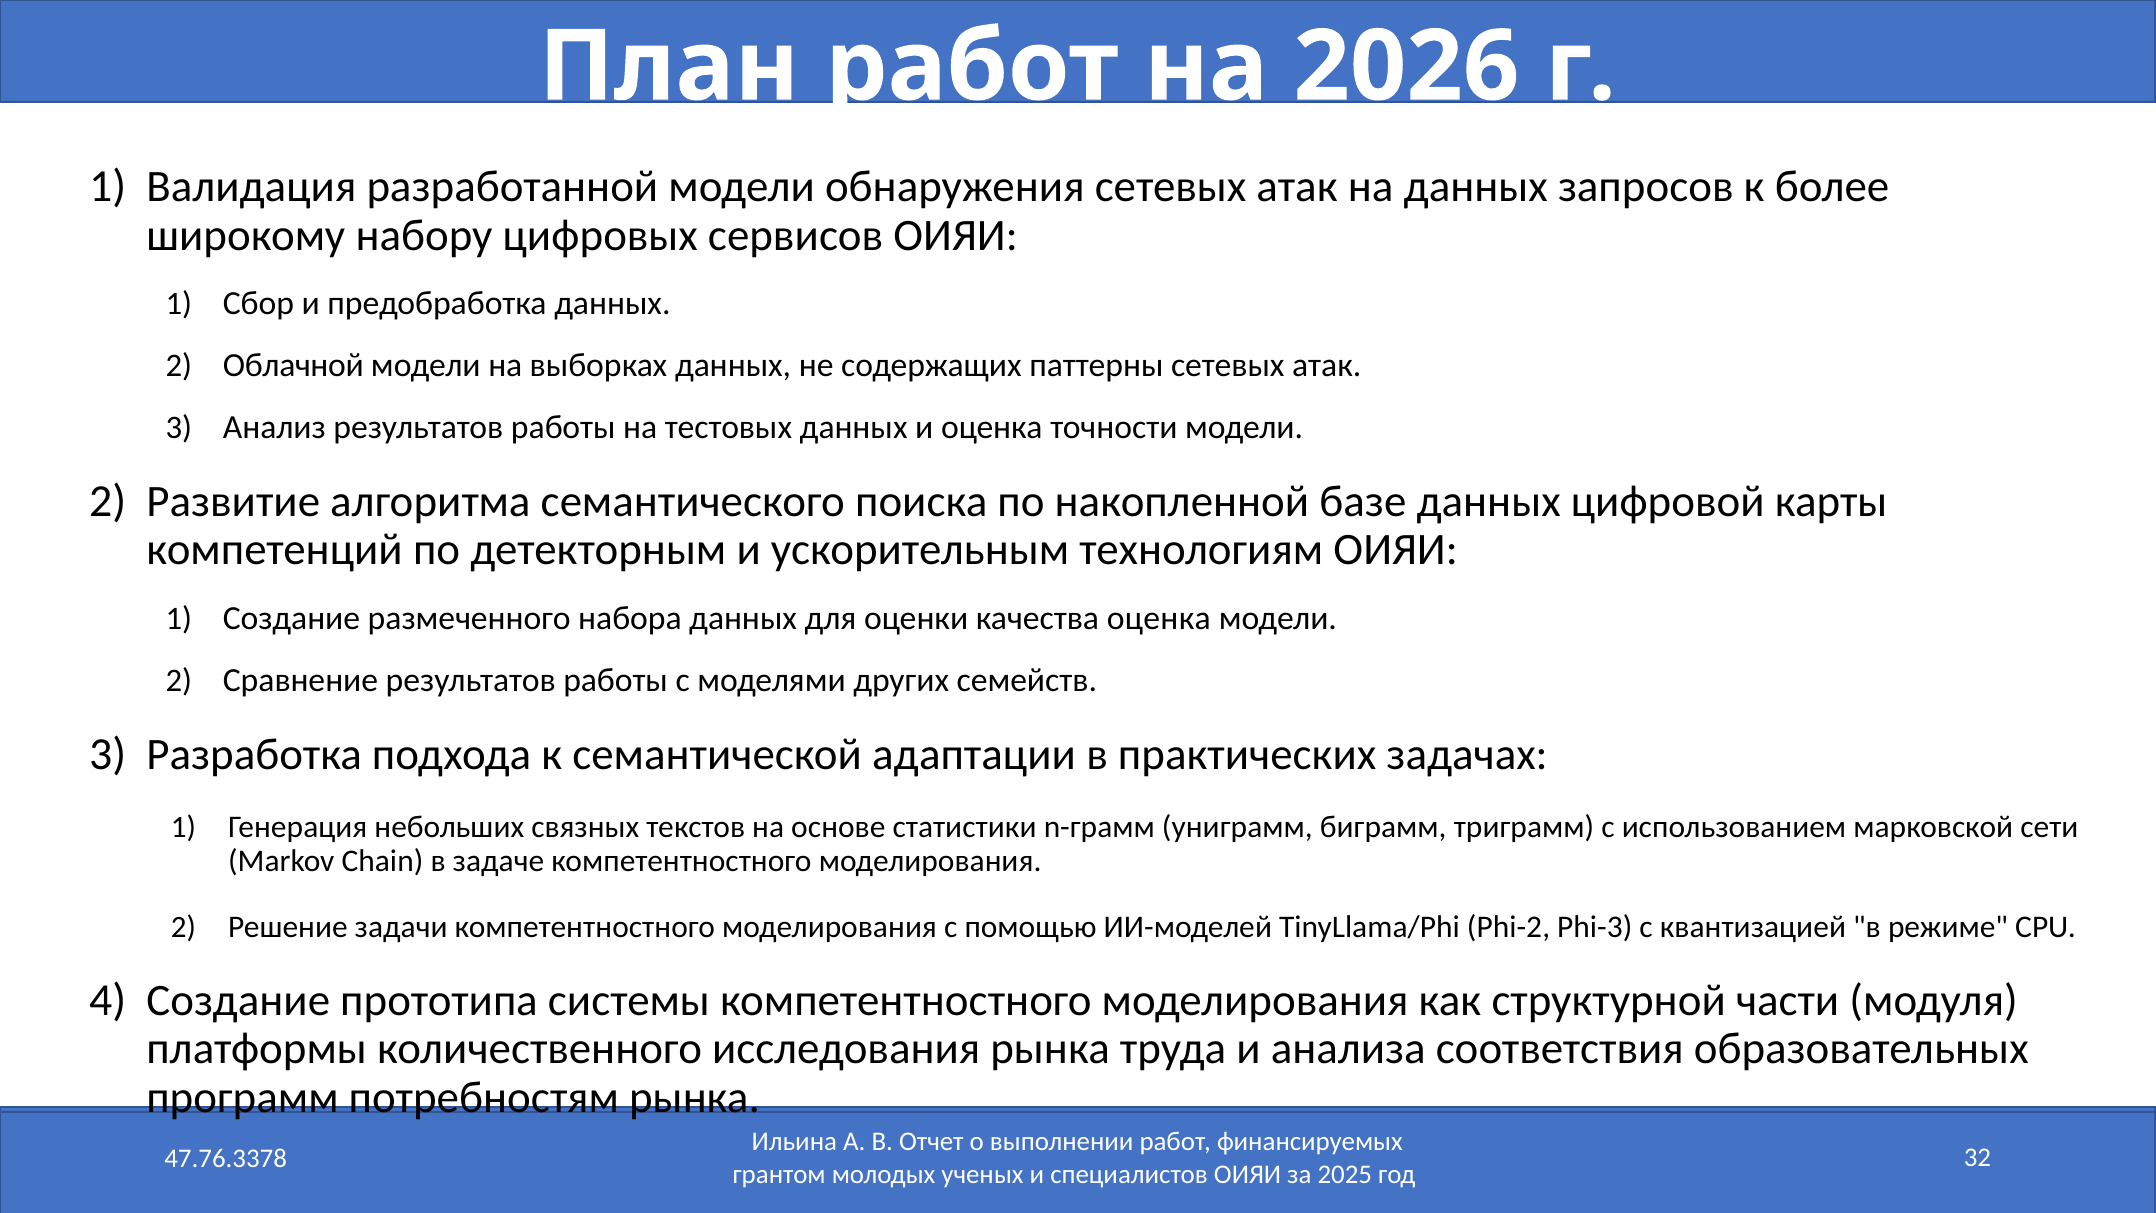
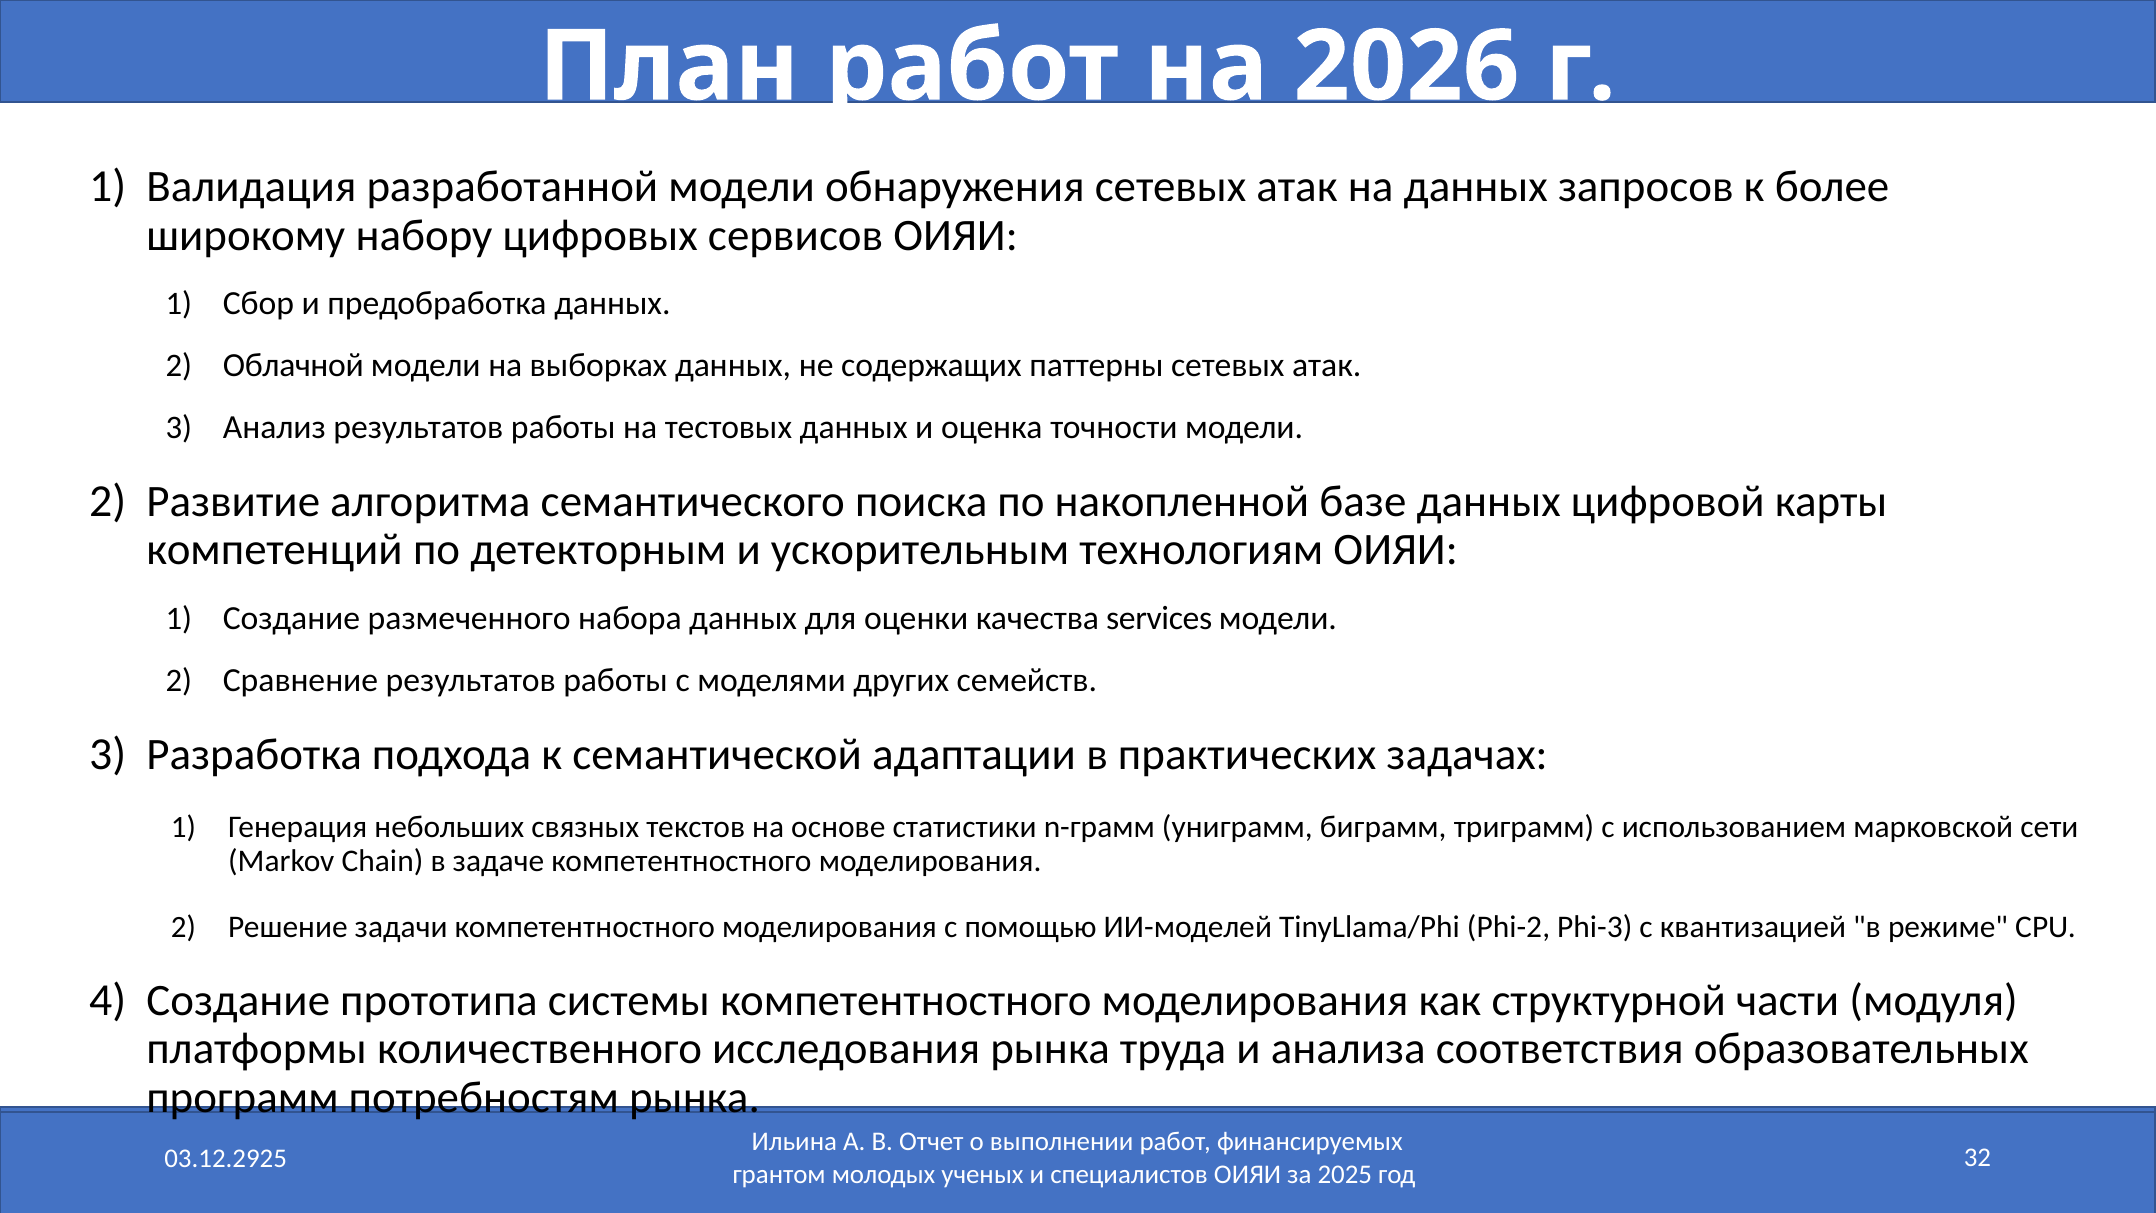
качества оценка: оценка -> services
47.76.3378: 47.76.3378 -> 03.12.2925
